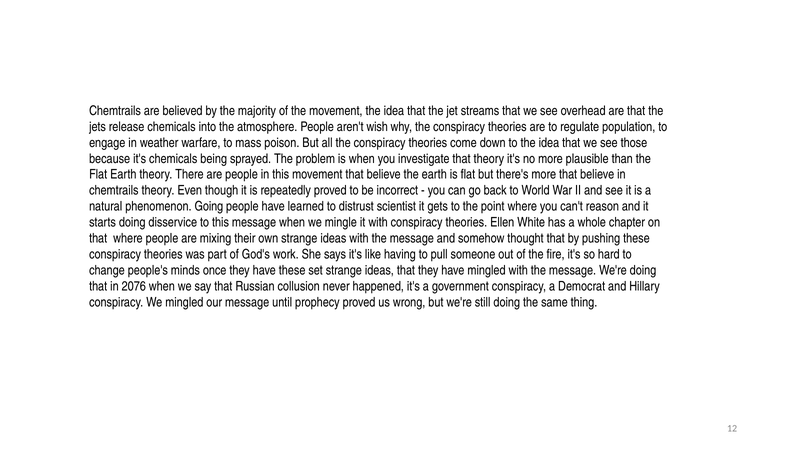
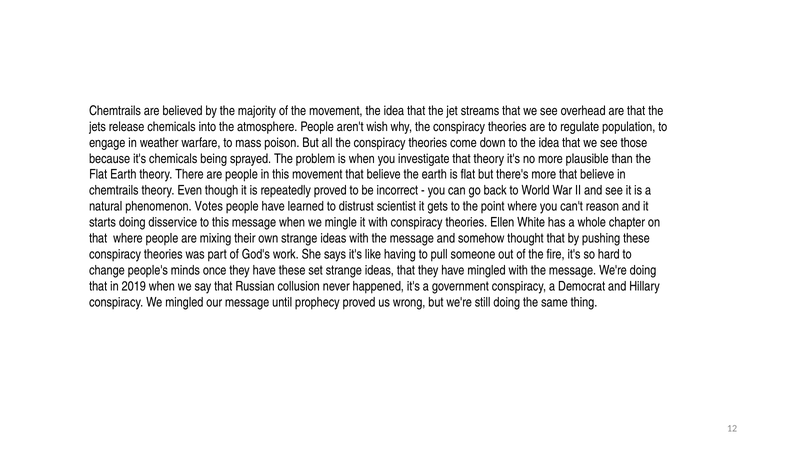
Going: Going -> Votes
2076: 2076 -> 2019
